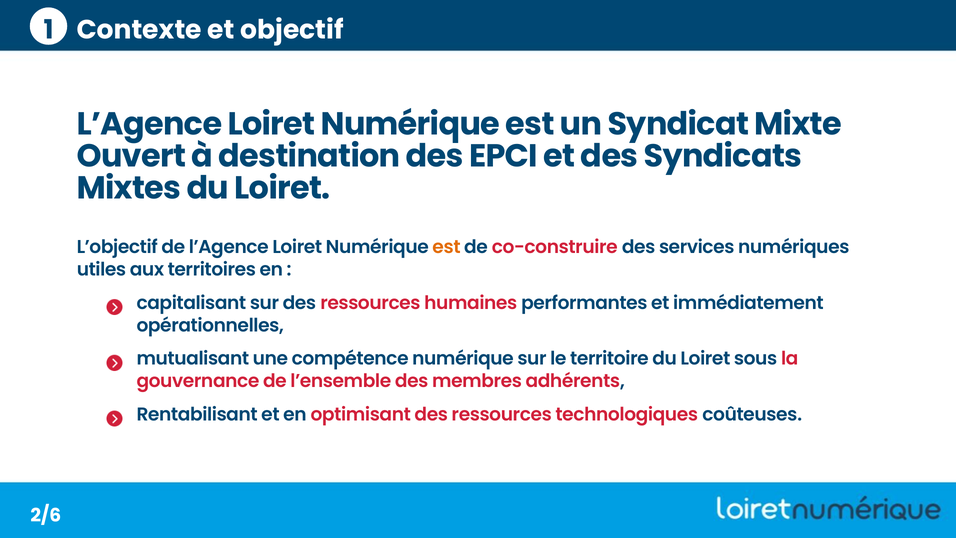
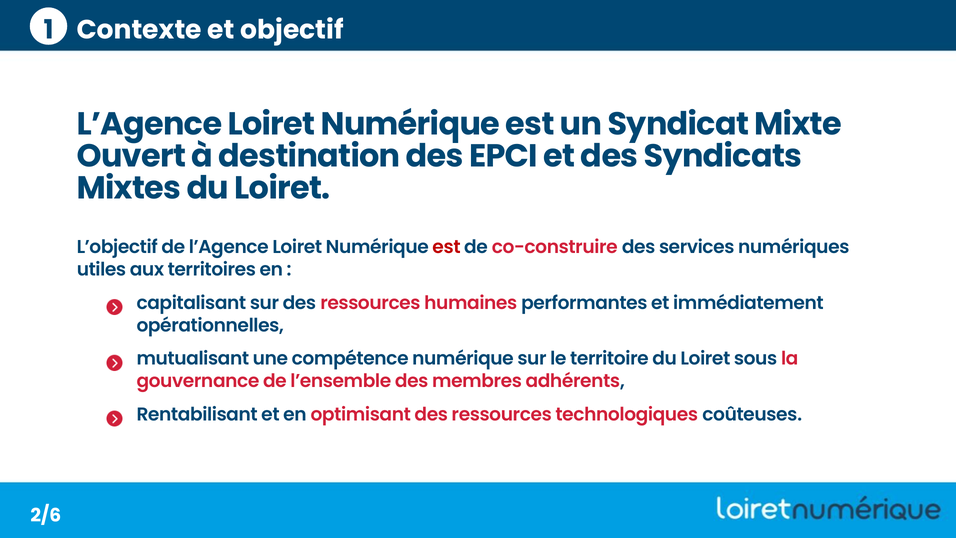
est at (446, 247) colour: orange -> red
